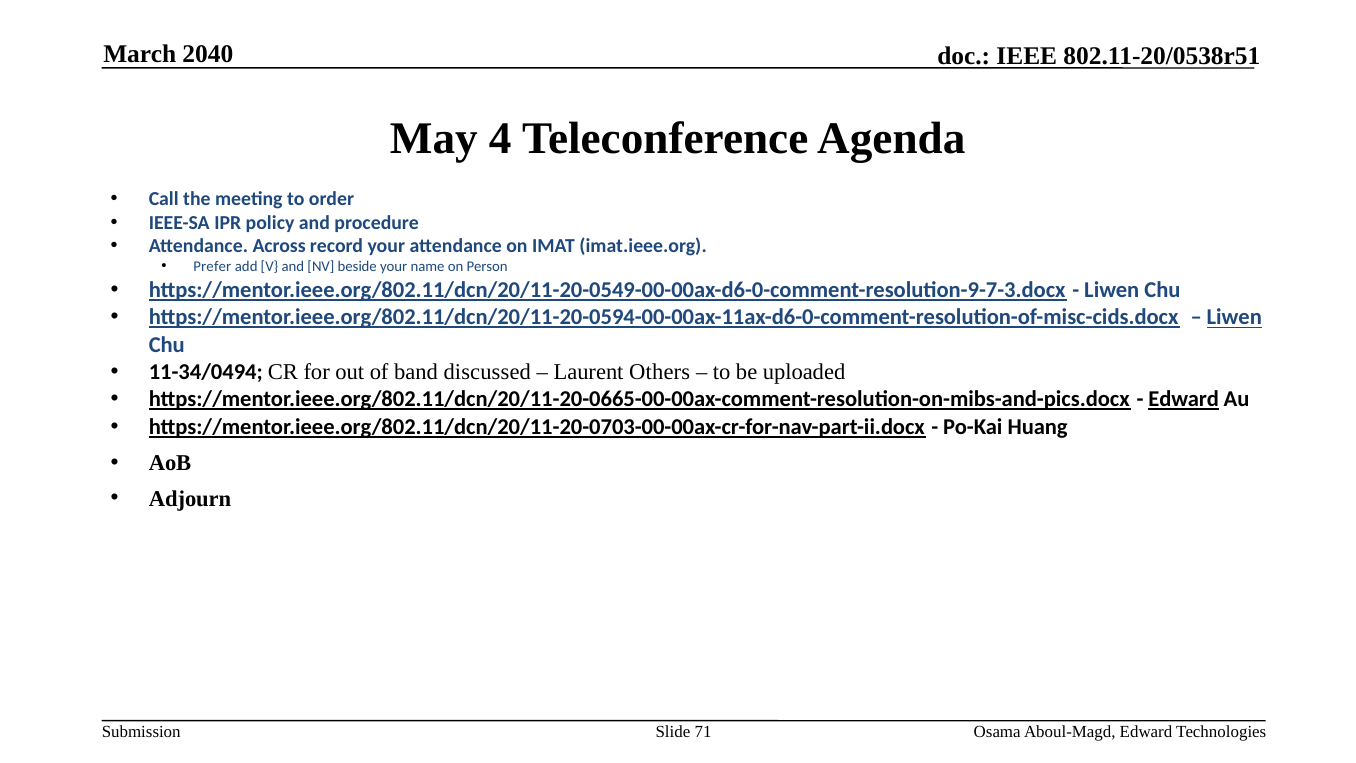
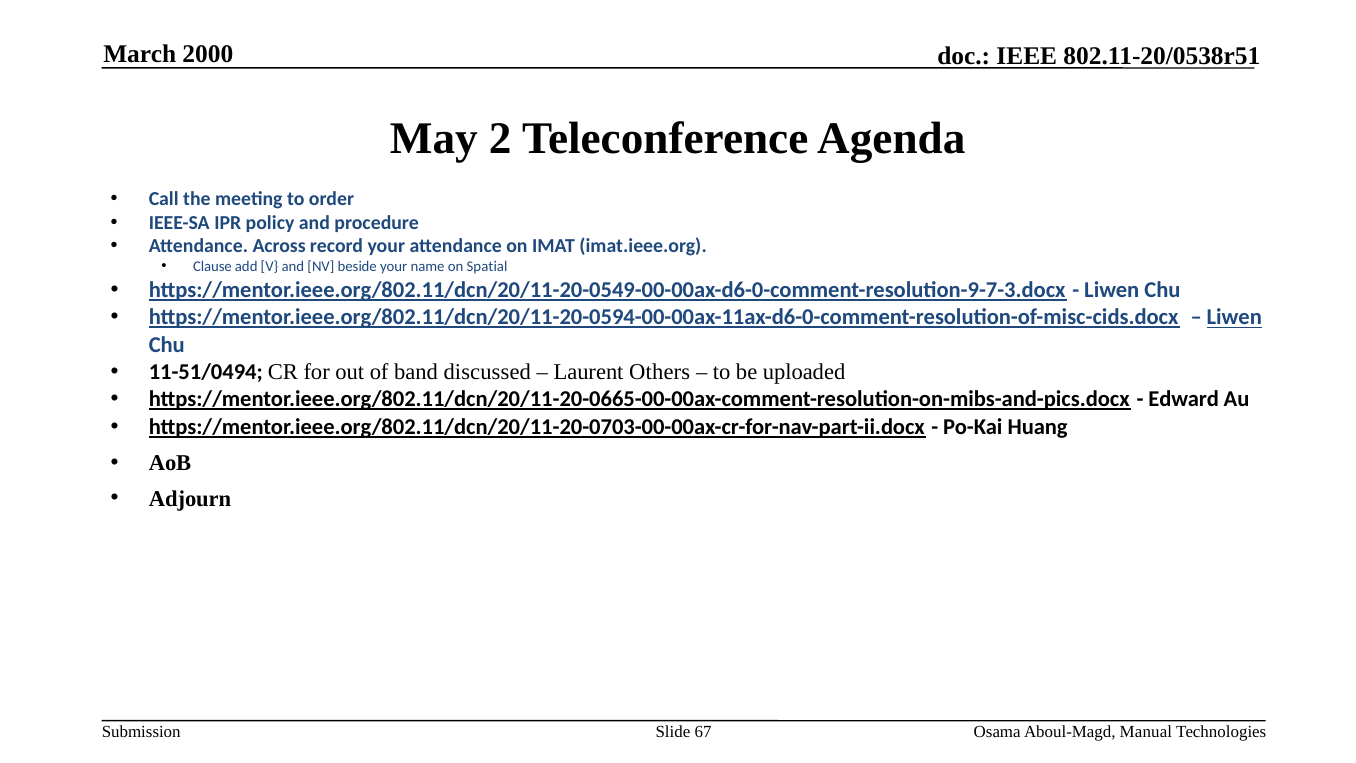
2040: 2040 -> 2000
4: 4 -> 2
Prefer: Prefer -> Clause
Person: Person -> Spatial
11-34/0494: 11-34/0494 -> 11-51/0494
Edward at (1184, 399) underline: present -> none
71: 71 -> 67
Aboul-Magd Edward: Edward -> Manual
